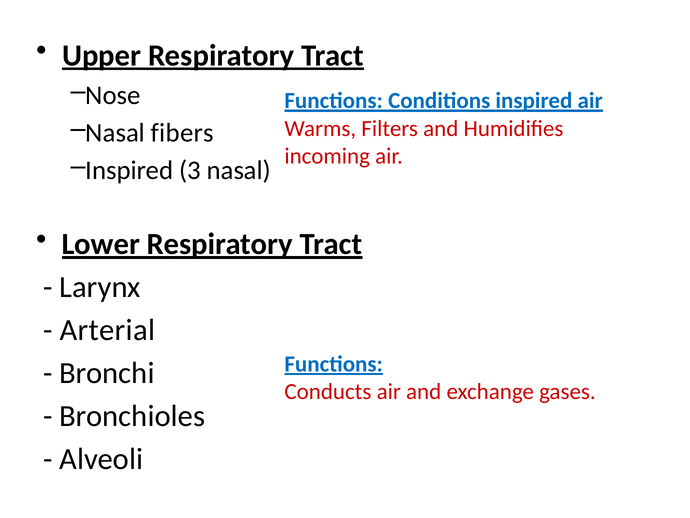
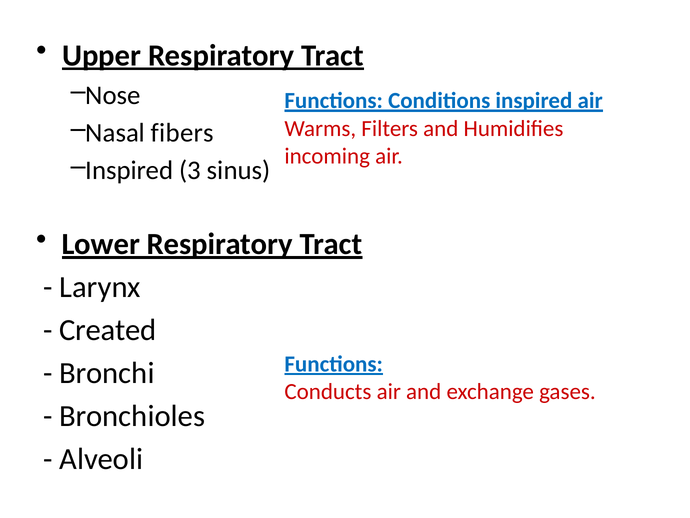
3 nasal: nasal -> sinus
Arterial: Arterial -> Created
